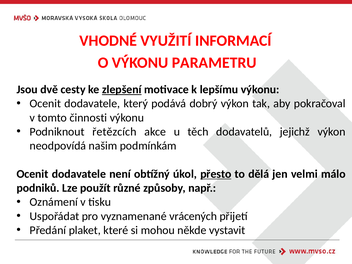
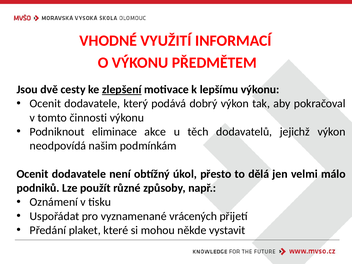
PARAMETRU: PARAMETRU -> PŘEDMĚTEM
řetězcích: řetězcích -> eliminace
přesto underline: present -> none
